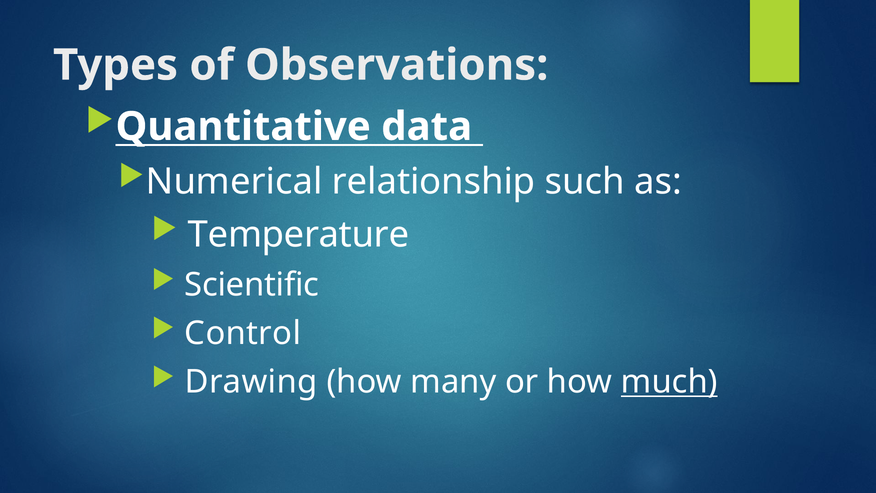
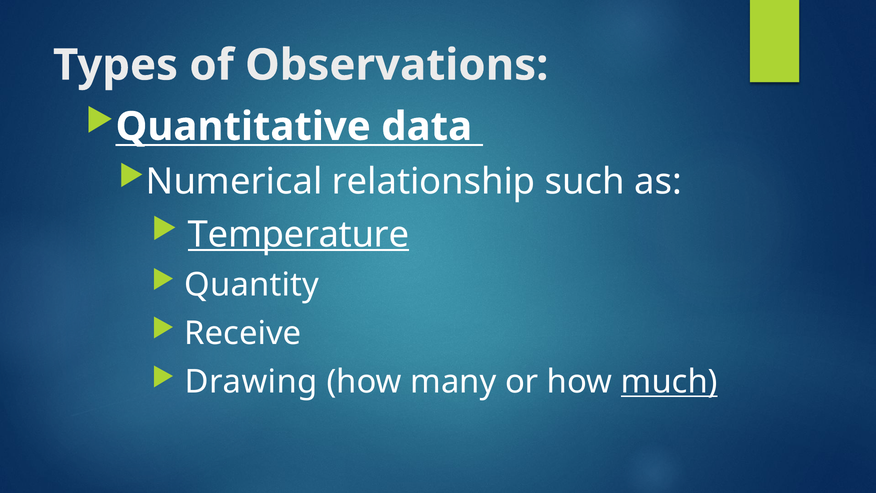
Temperature underline: none -> present
Scientific: Scientific -> Quantity
Control: Control -> Receive
